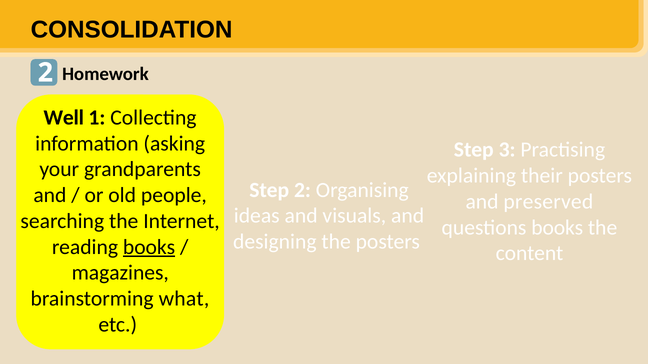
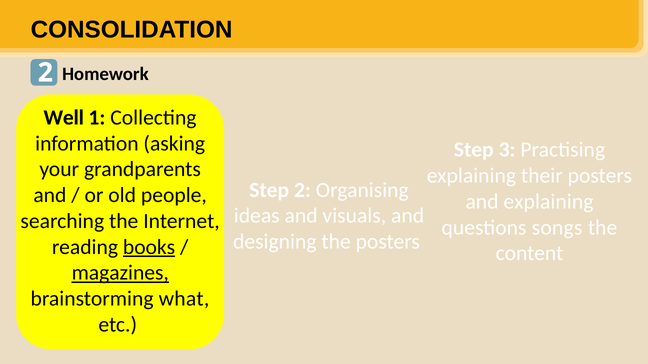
and preserved: preserved -> explaining
questions books: books -> songs
magazines underline: none -> present
